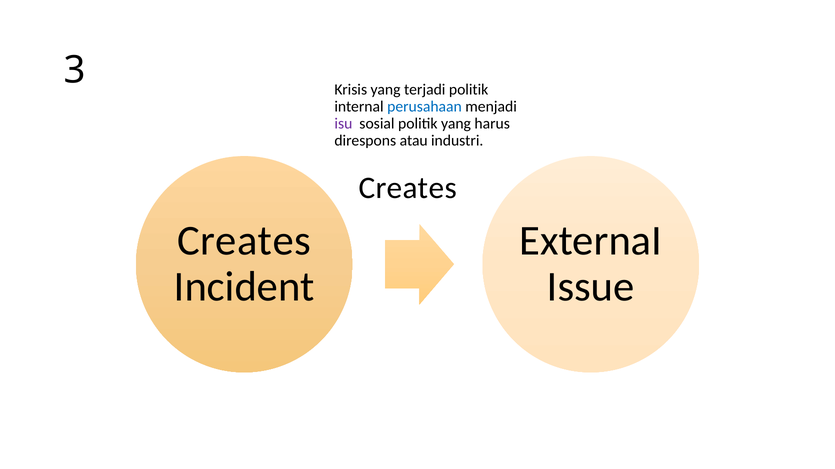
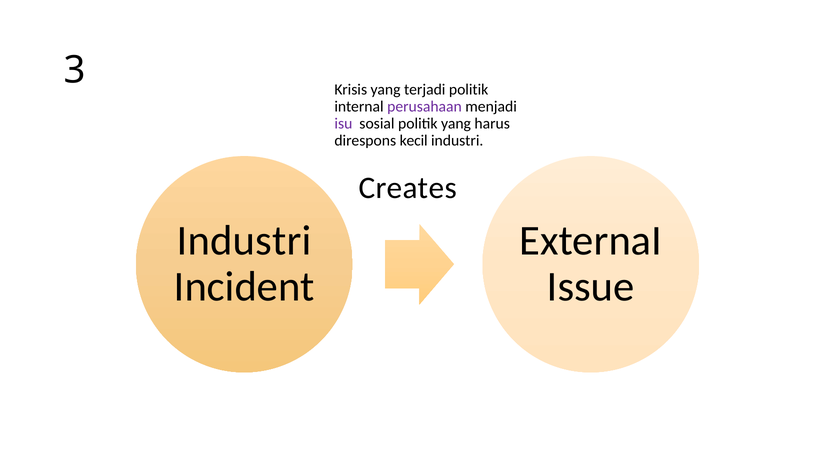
perusahaan colour: blue -> purple
atau: atau -> kecil
Creates at (244, 241): Creates -> Industri
